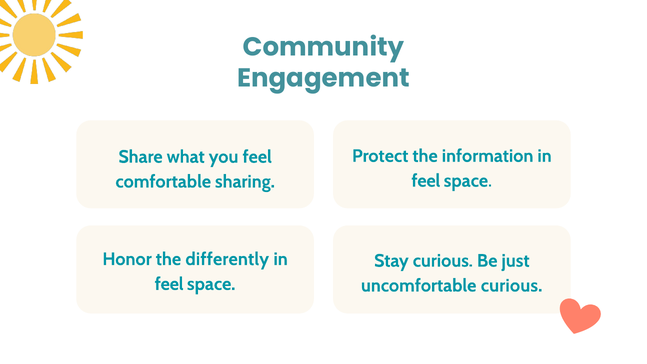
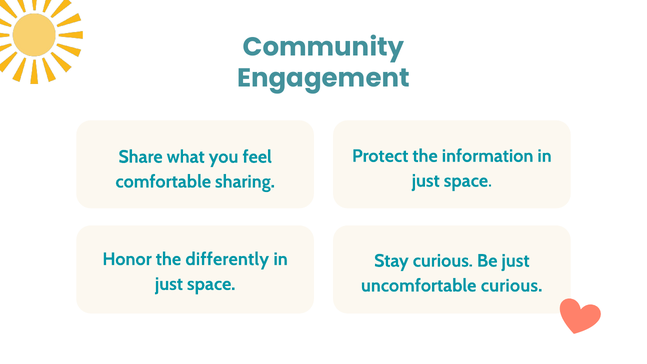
feel at (426, 181): feel -> just
feel at (169, 284): feel -> just
